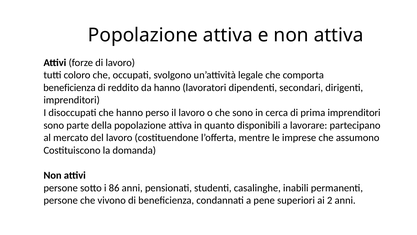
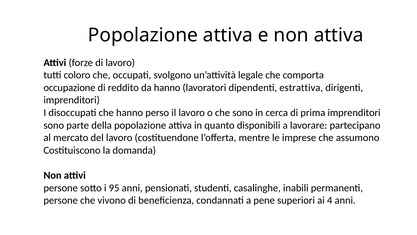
beneficienza at (69, 87): beneficienza -> occupazione
secondari: secondari -> estrattiva
86: 86 -> 95
2: 2 -> 4
